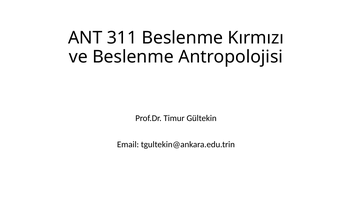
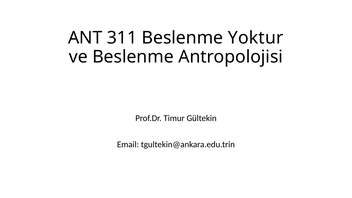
Kırmızı: Kırmızı -> Yoktur
